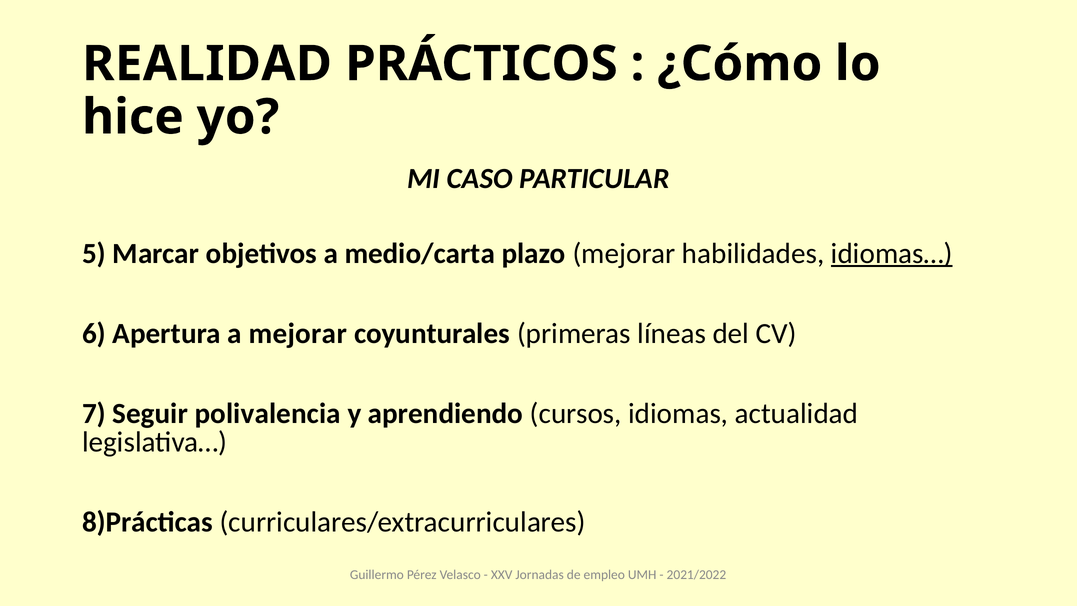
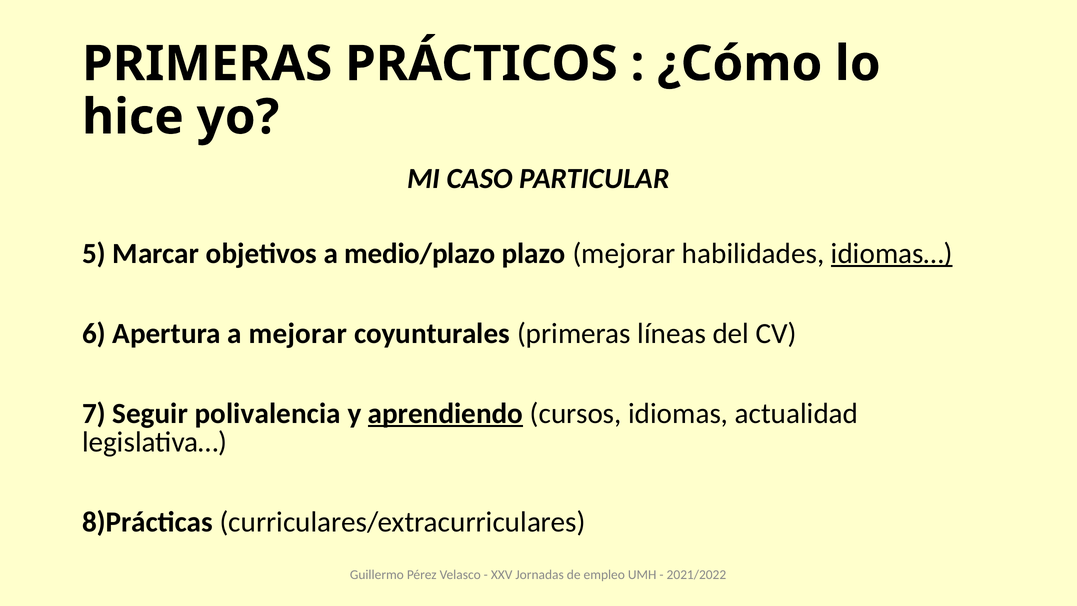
REALIDAD at (207, 64): REALIDAD -> PRIMERAS
medio/carta: medio/carta -> medio/plazo
aprendiendo underline: none -> present
